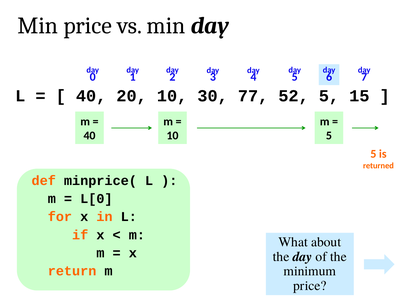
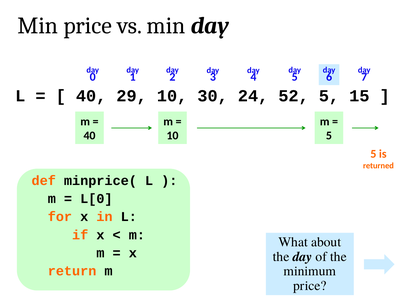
20: 20 -> 29
77: 77 -> 24
